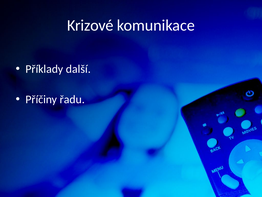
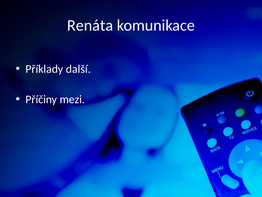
Krizové: Krizové -> Renáta
řadu: řadu -> mezi
